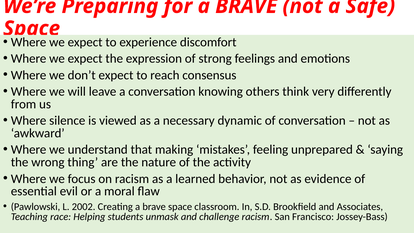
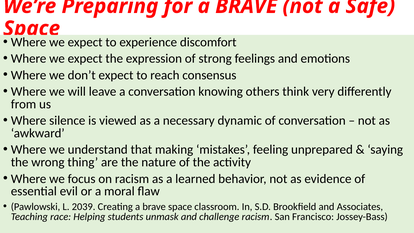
2002: 2002 -> 2039
